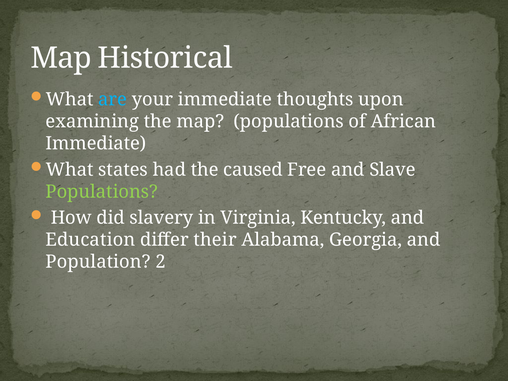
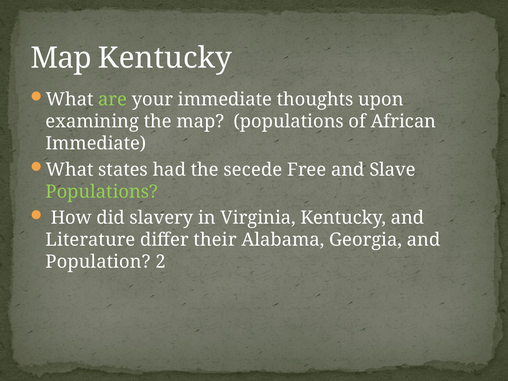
Map Historical: Historical -> Kentucky
are colour: light blue -> light green
caused: caused -> secede
Education: Education -> Literature
